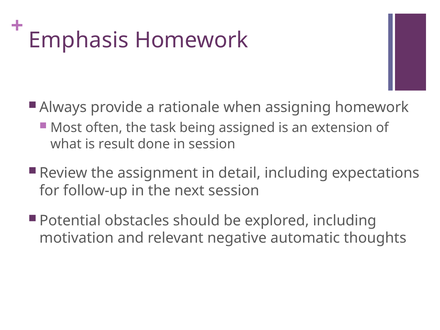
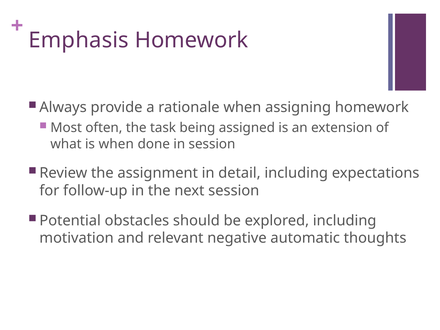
is result: result -> when
